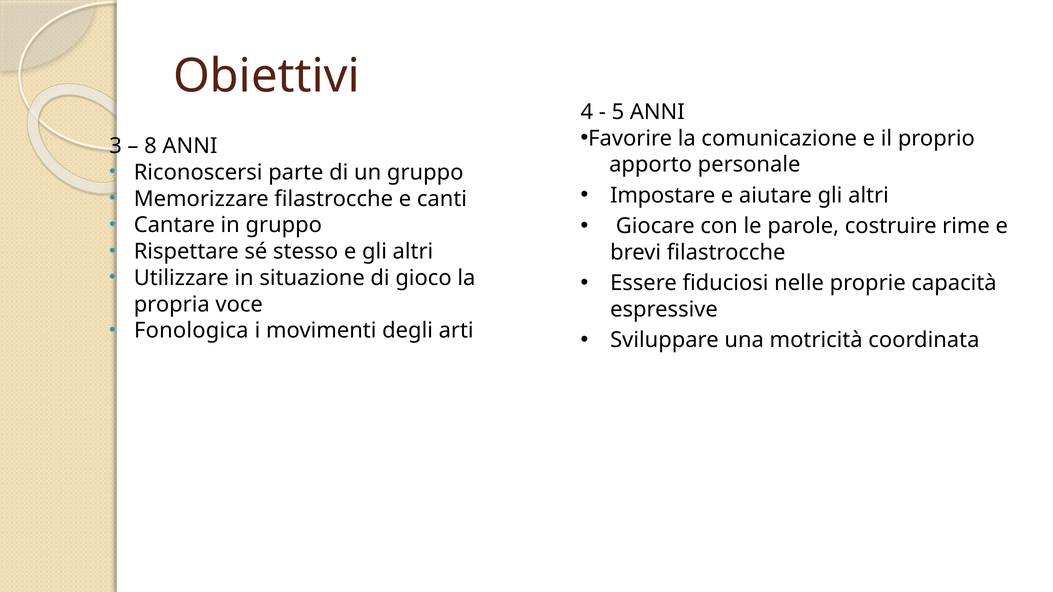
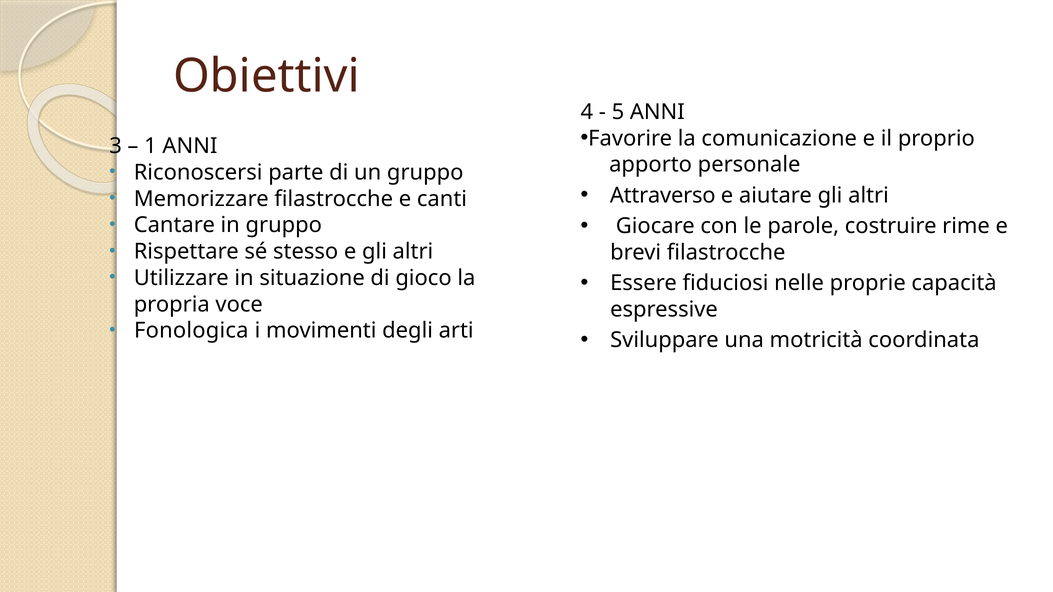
8: 8 -> 1
Impostare: Impostare -> Attraverso
